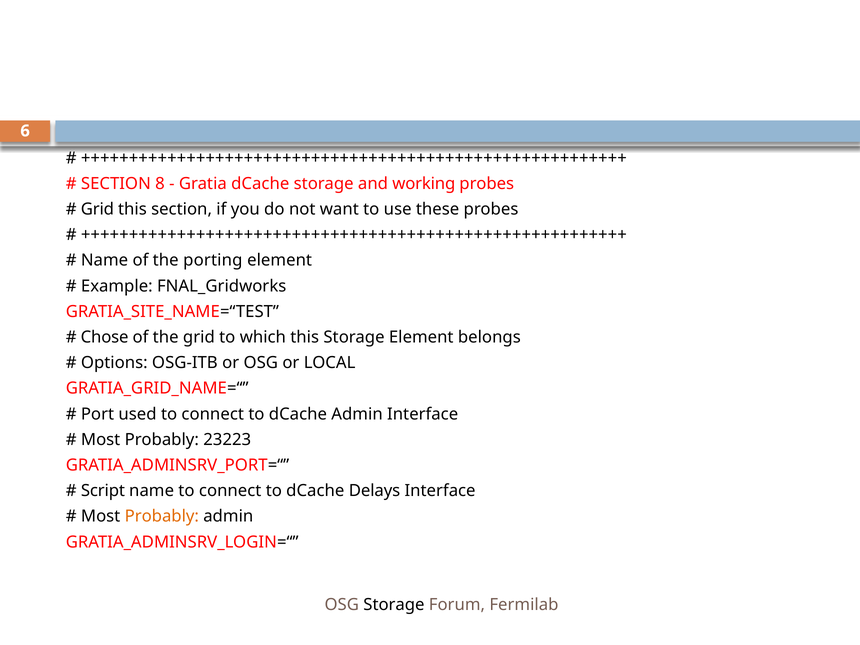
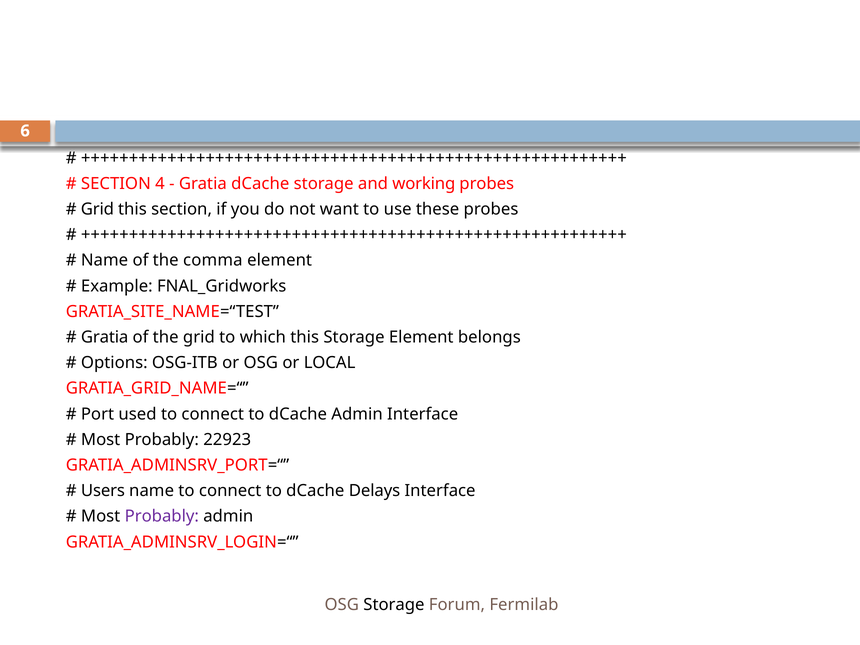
8: 8 -> 4
porting: porting -> comma
Chose at (105, 337): Chose -> Gratia
23223: 23223 -> 22923
Script: Script -> Users
Probably at (162, 516) colour: orange -> purple
